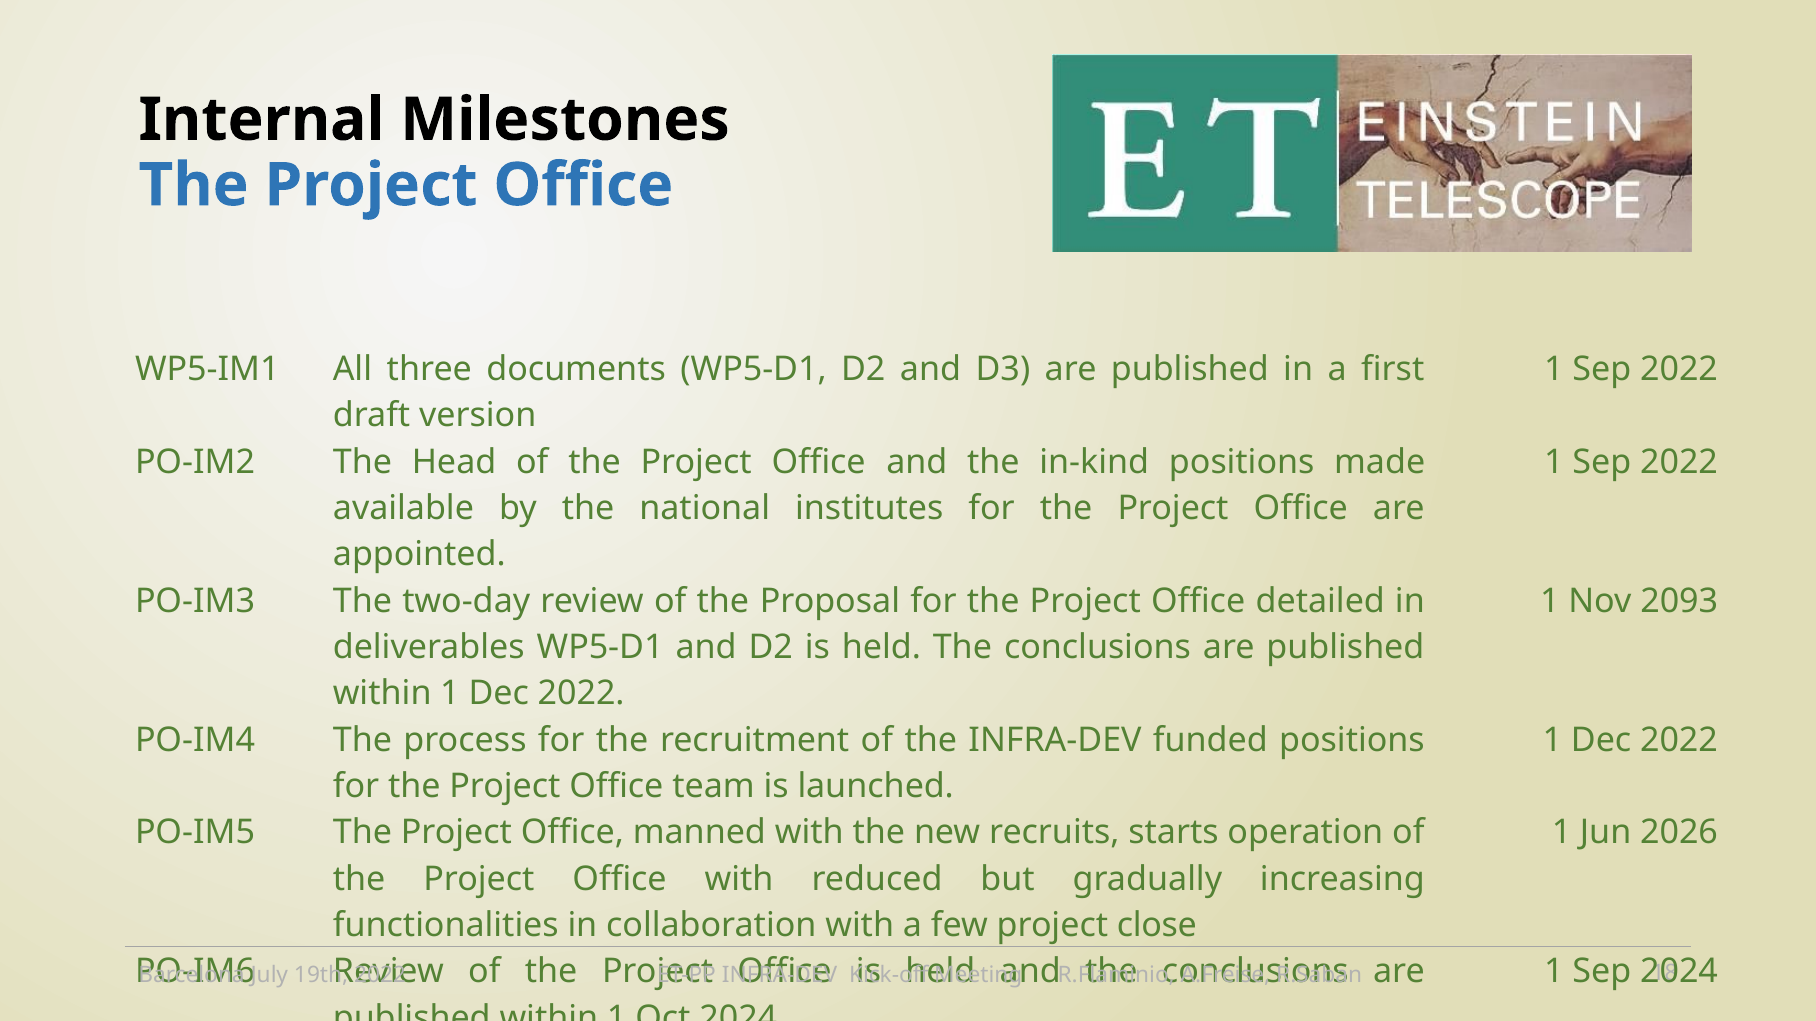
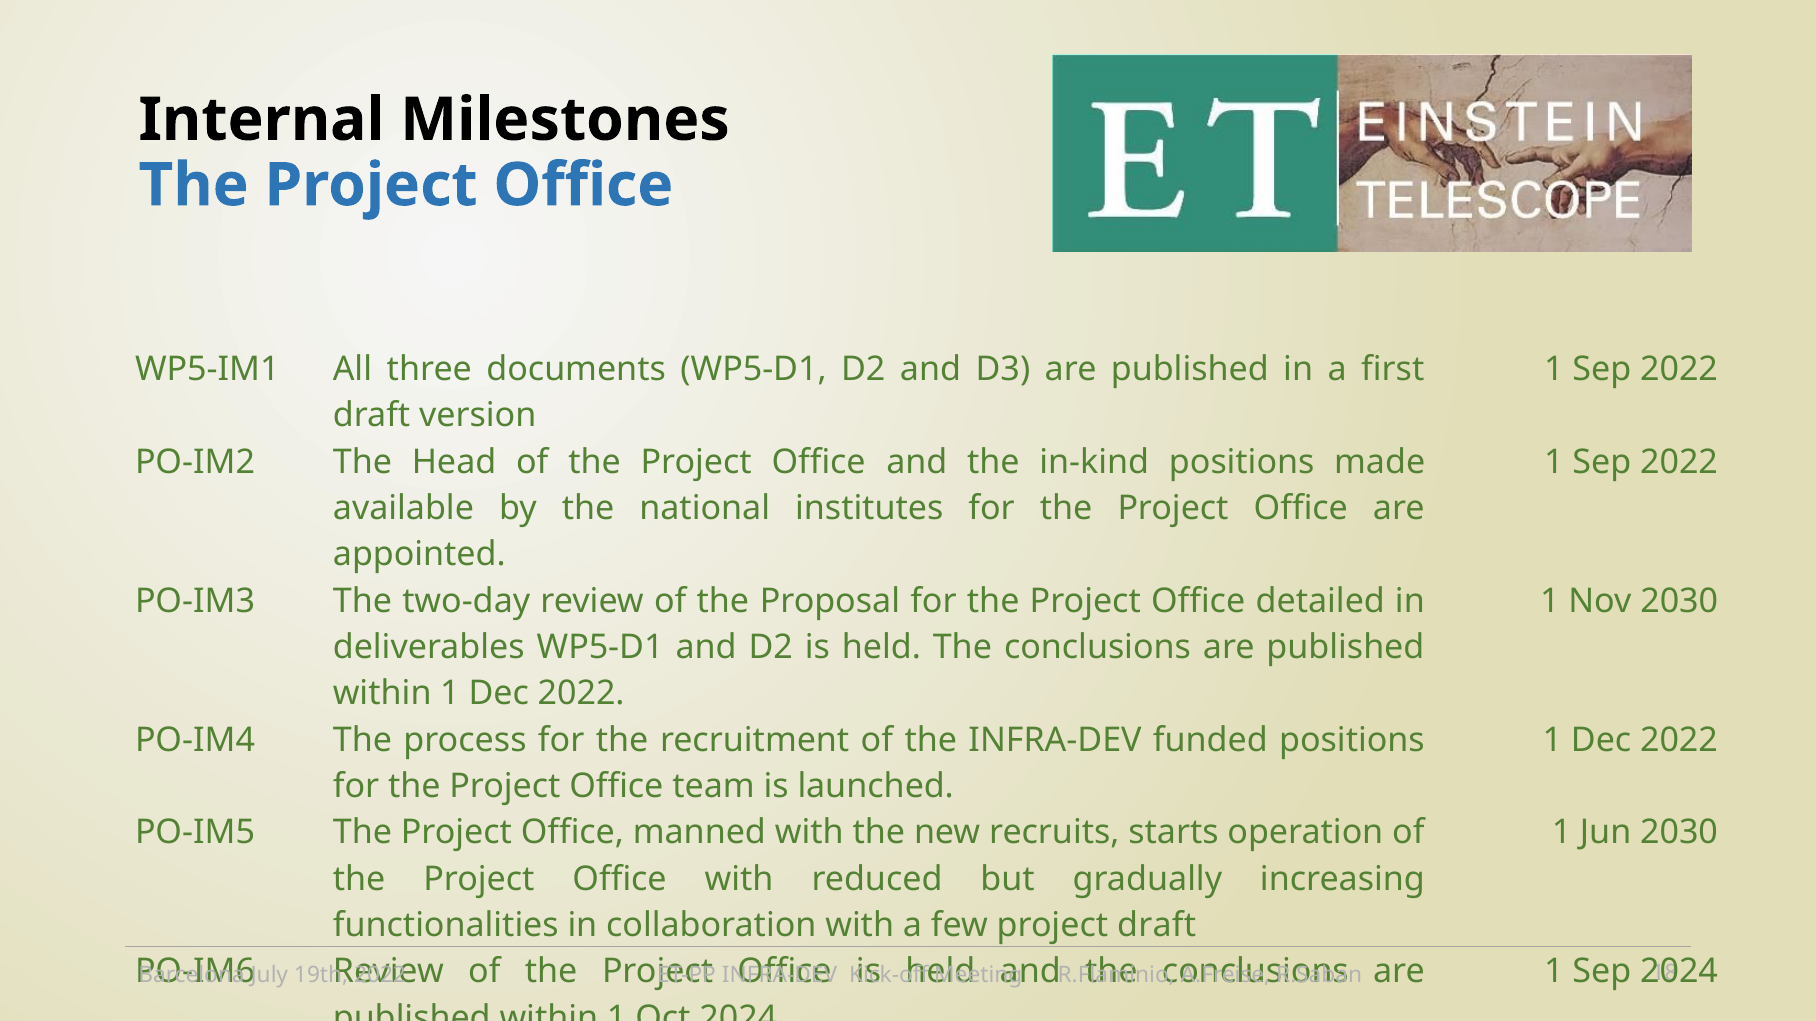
Nov 2093: 2093 -> 2030
Jun 2026: 2026 -> 2030
project close: close -> draft
